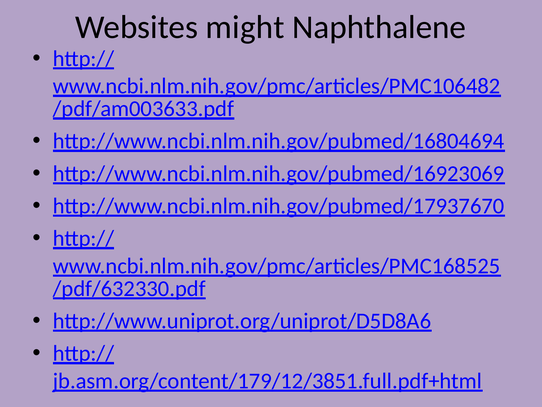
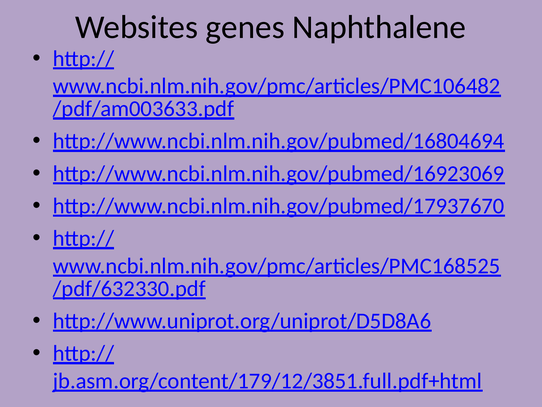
might: might -> genes
